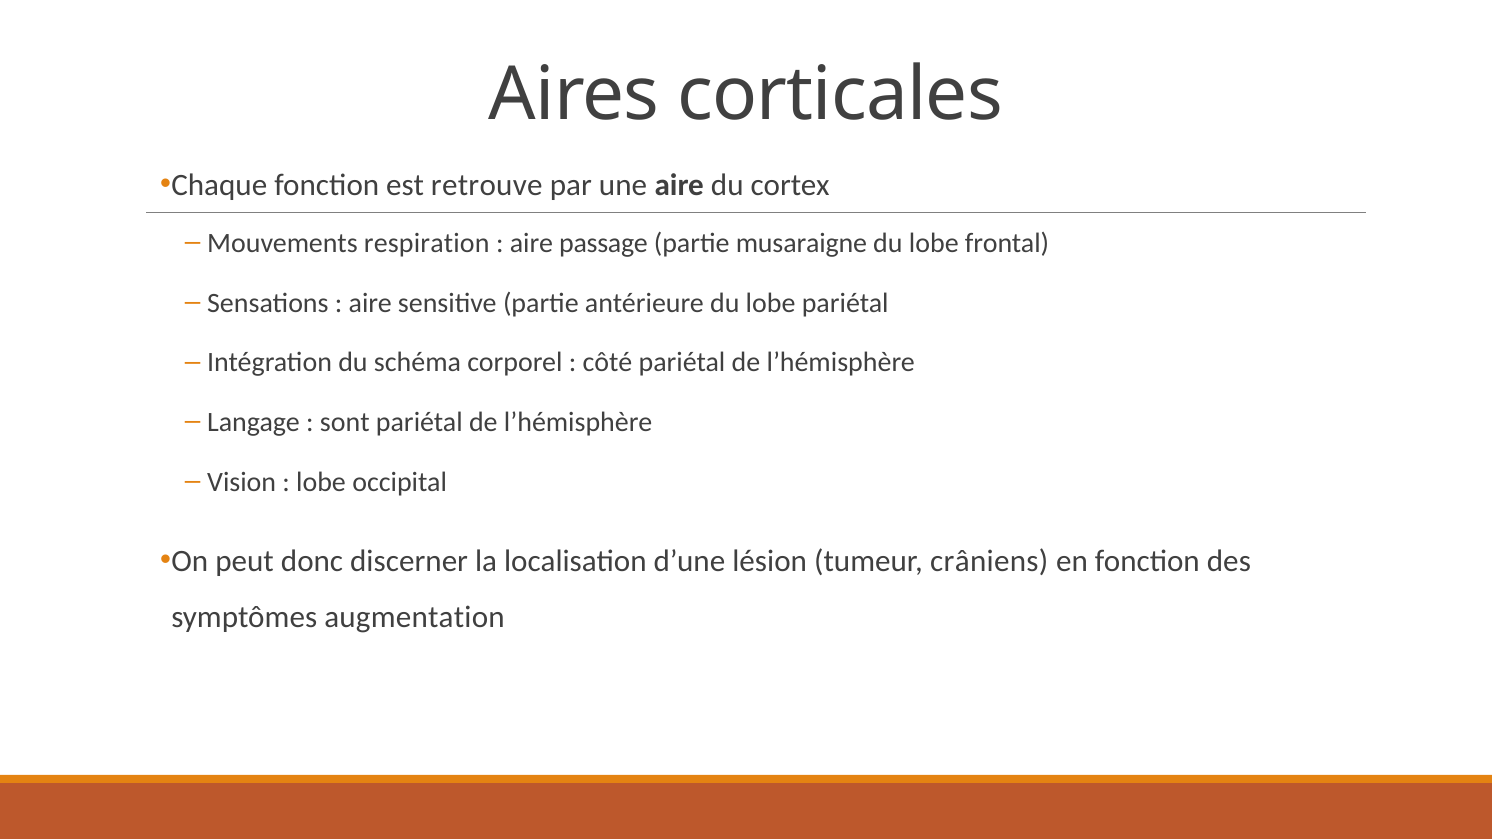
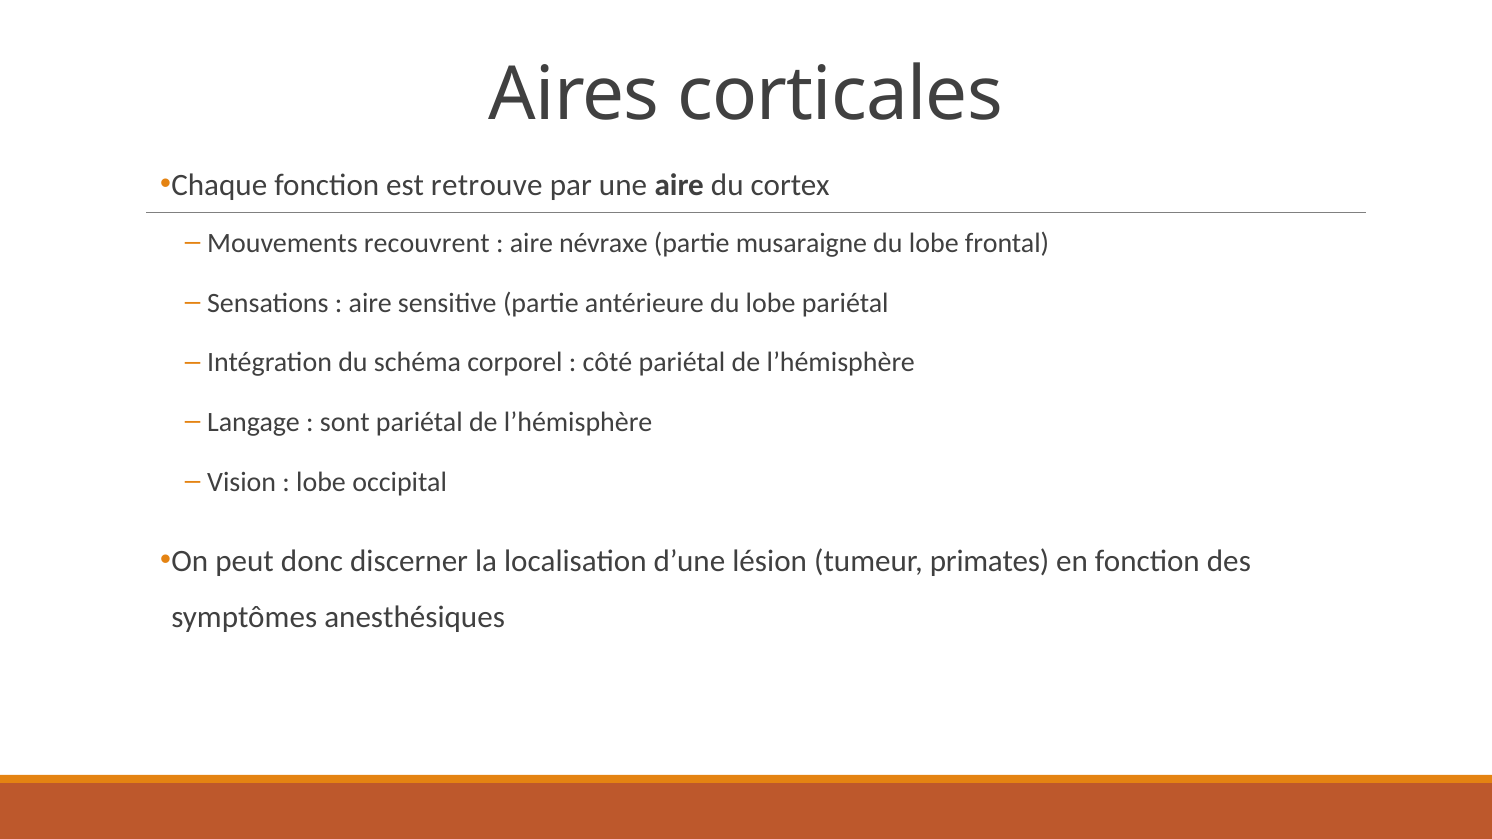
respiration: respiration -> recouvrent
passage: passage -> névraxe
crâniens: crâniens -> primates
augmentation: augmentation -> anesthésiques
